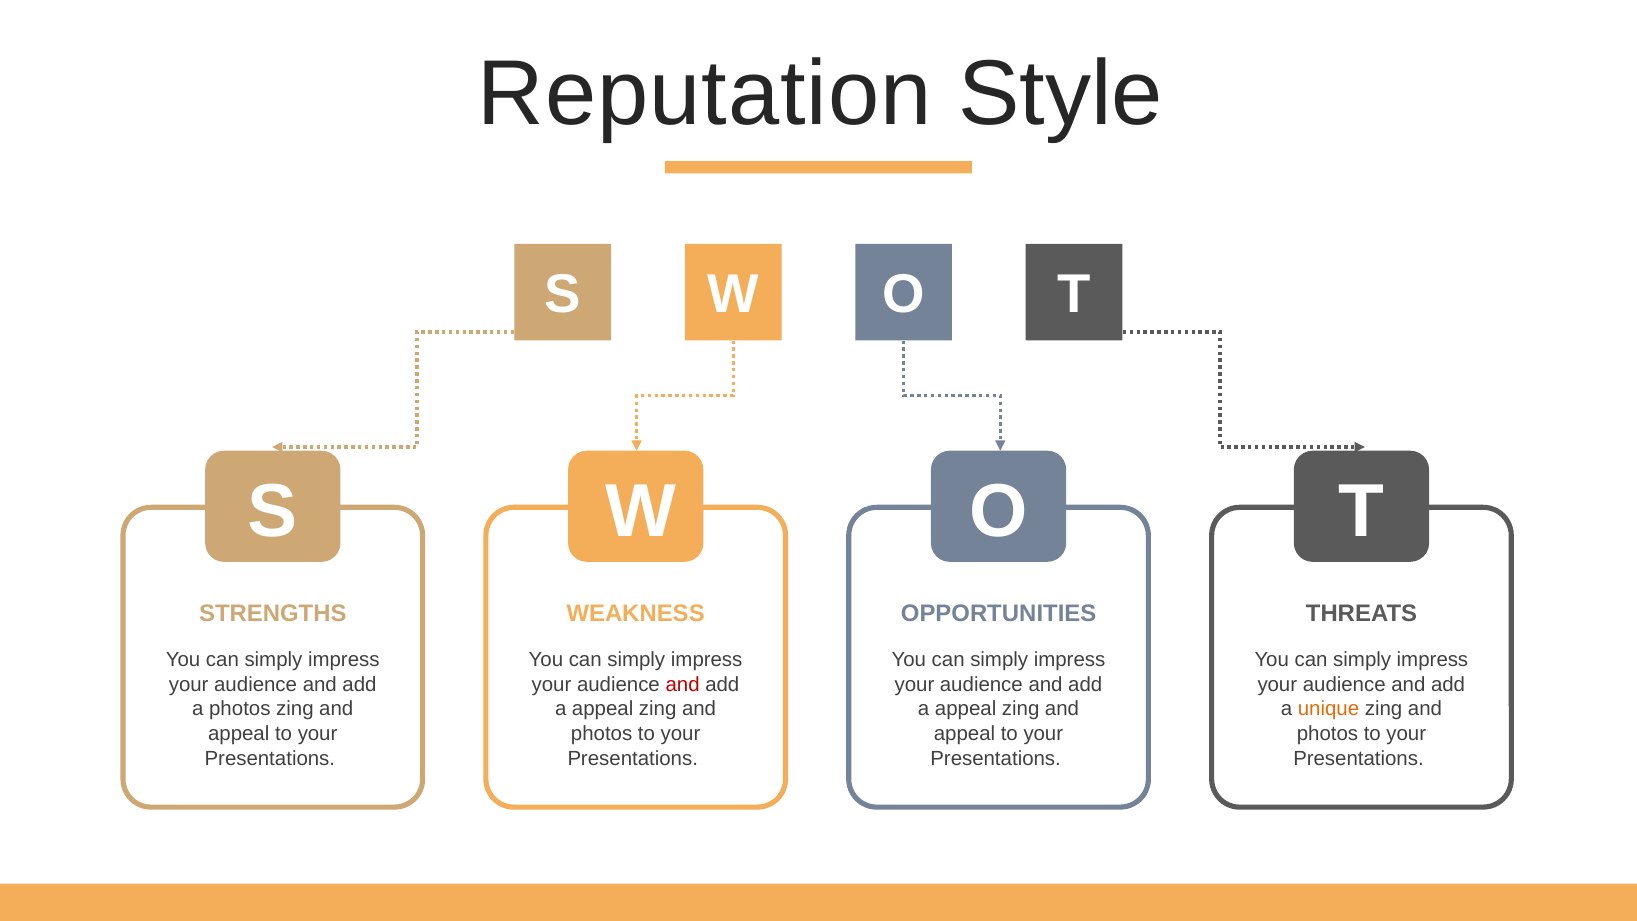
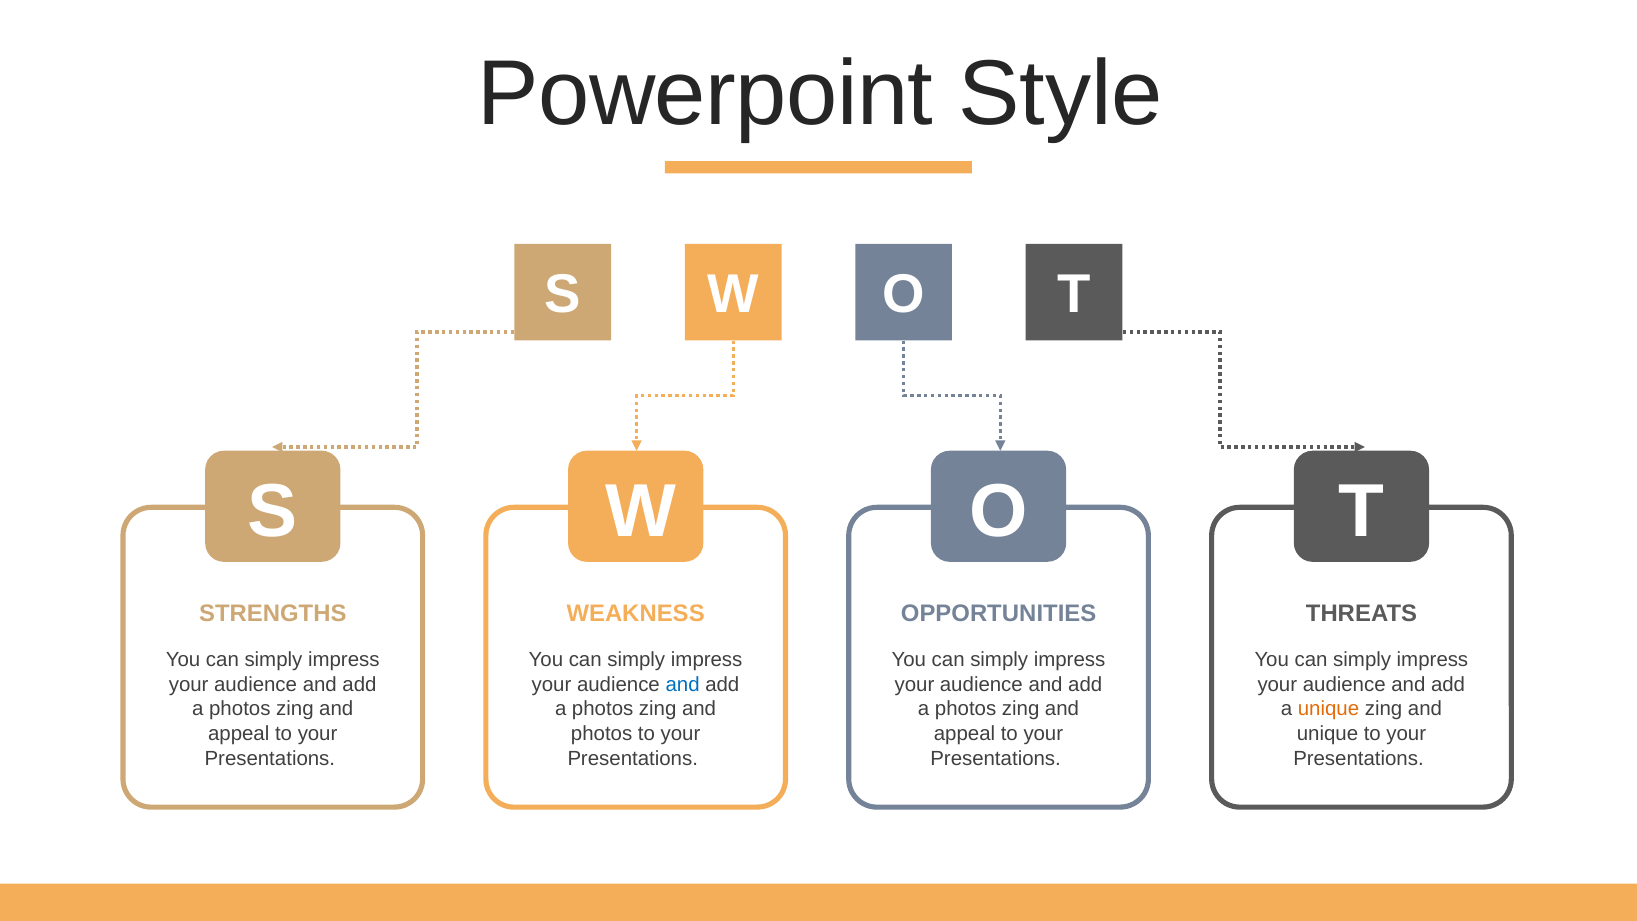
Reputation: Reputation -> Powerpoint
and at (683, 684) colour: red -> blue
appeal at (603, 709): appeal -> photos
appeal at (966, 709): appeal -> photos
photos at (1327, 734): photos -> unique
